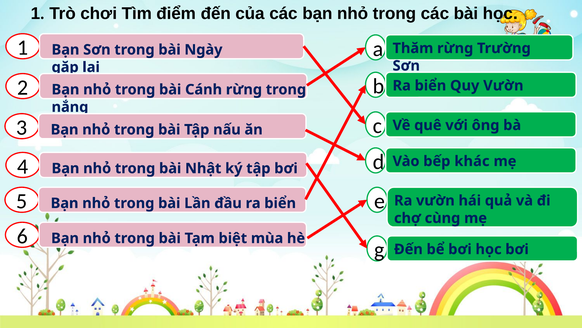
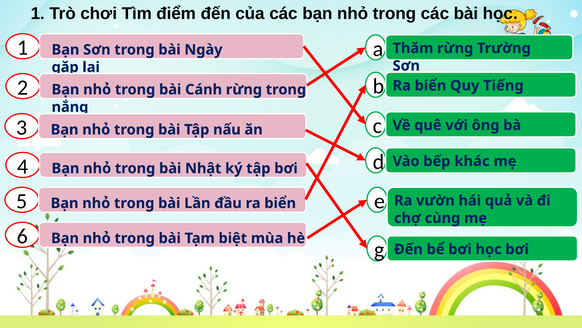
Quy Vườn: Vườn -> Tiếng
